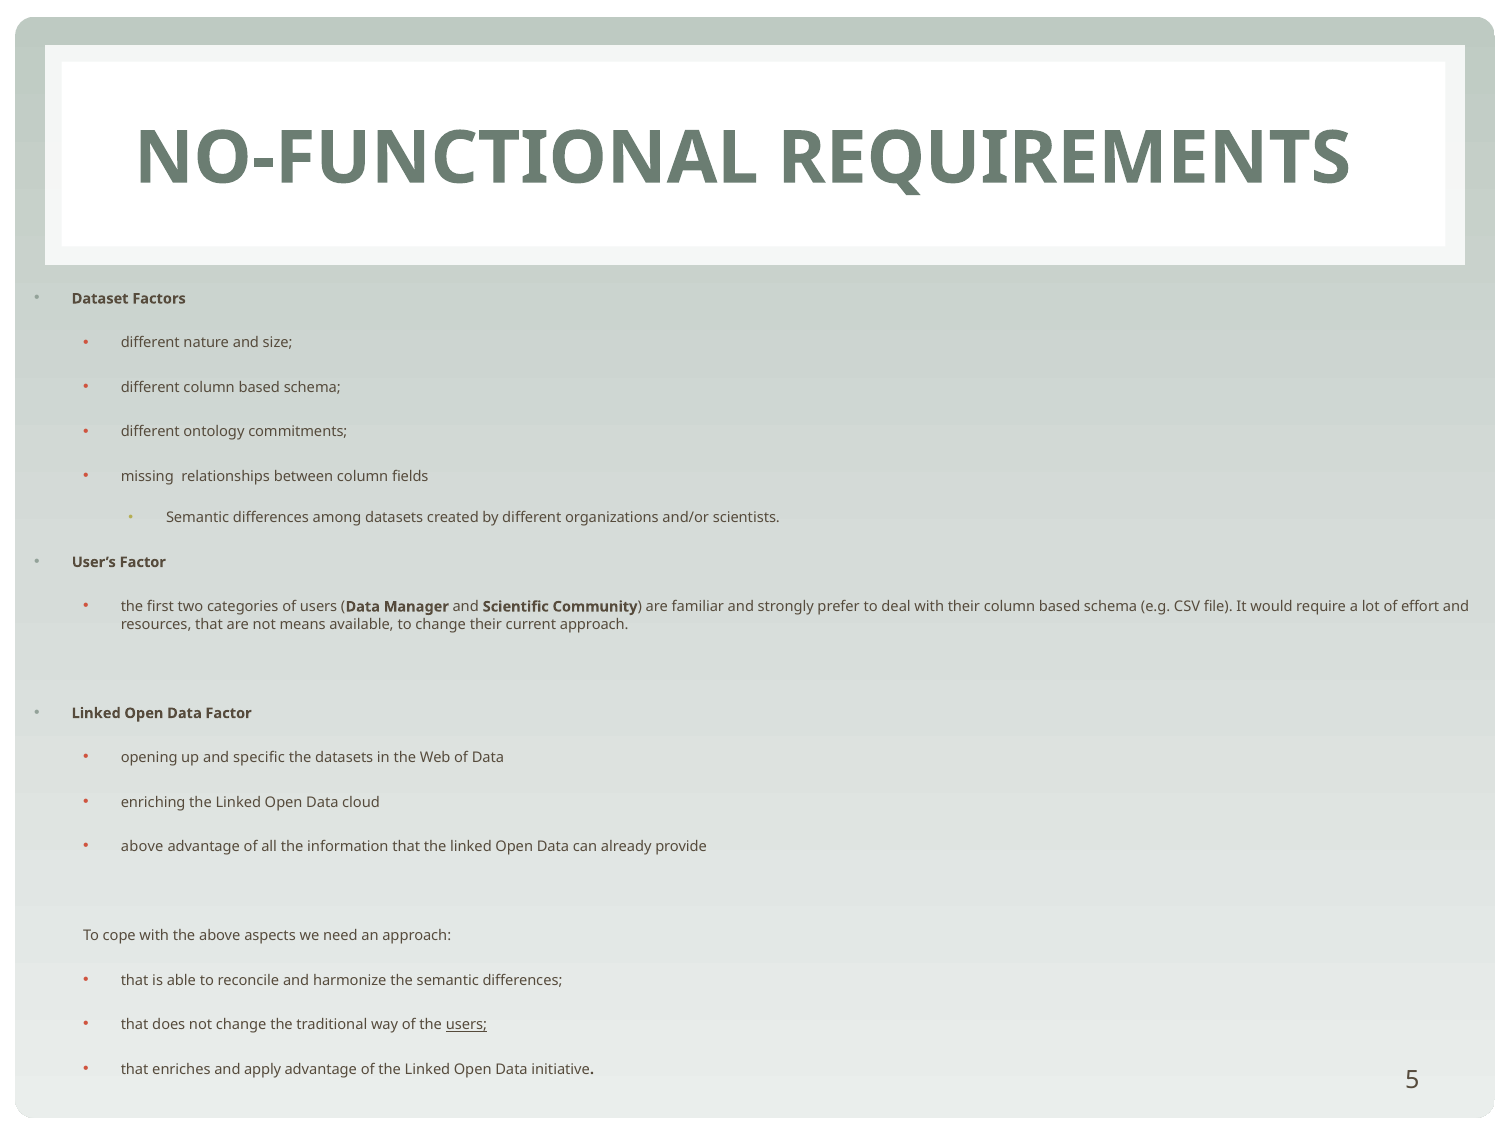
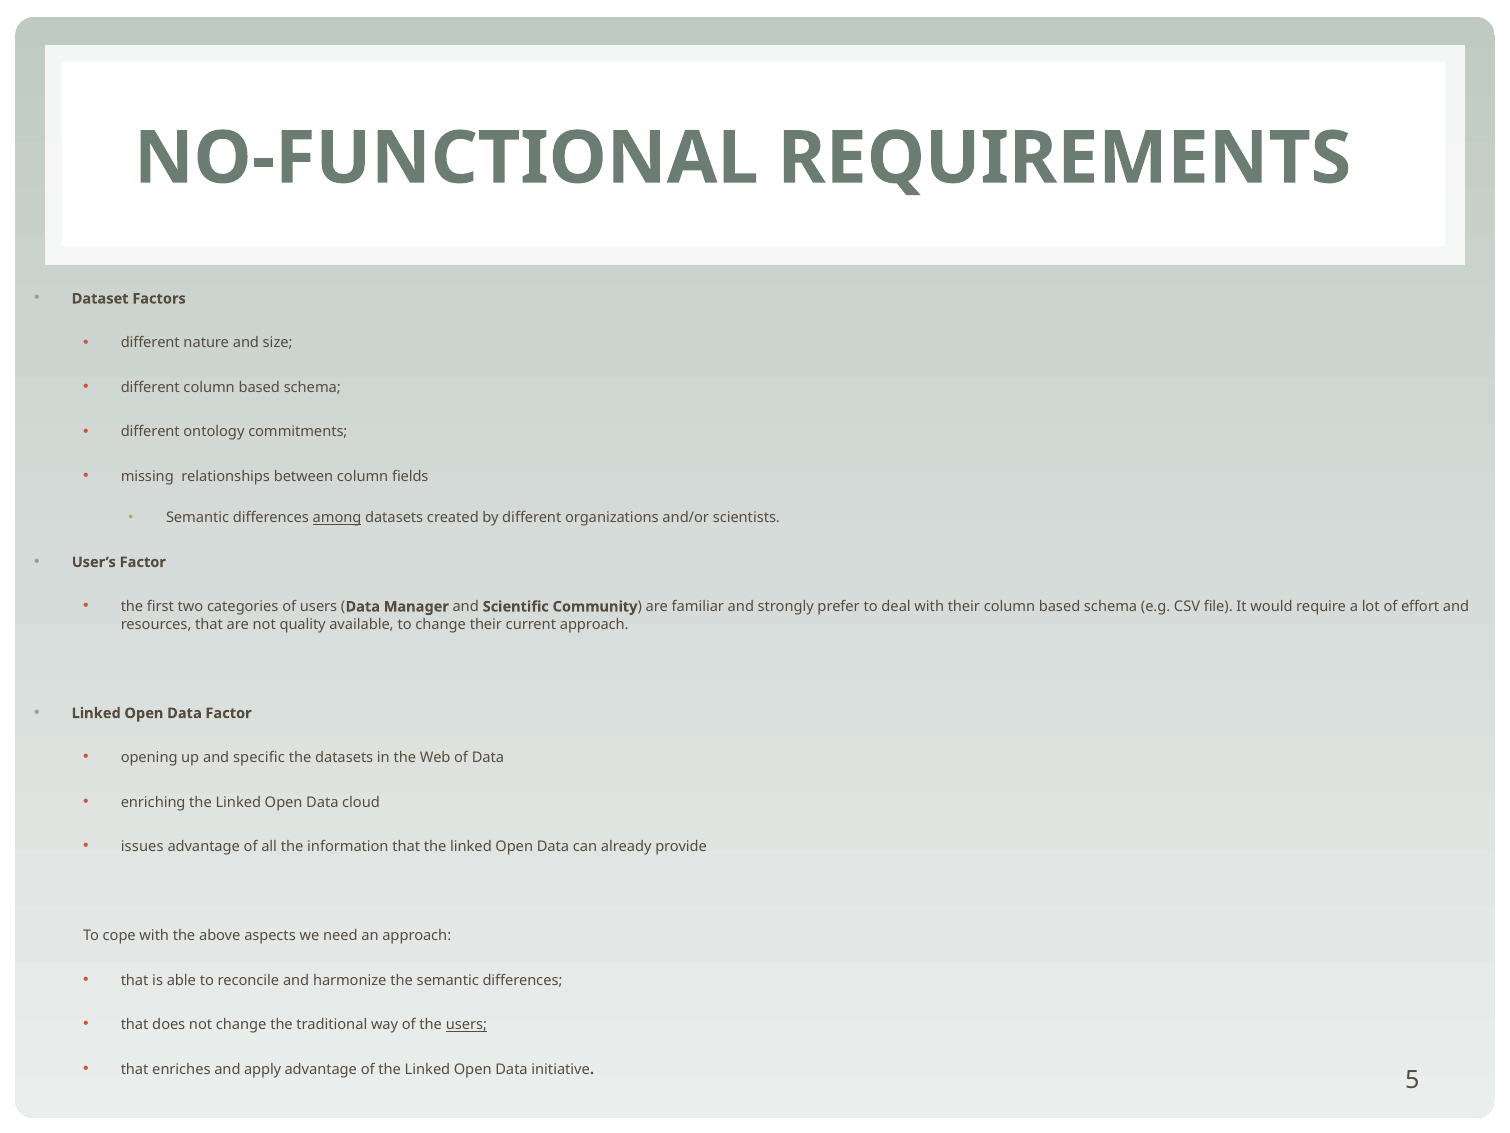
among underline: none -> present
means: means -> quality
above at (142, 846): above -> issues
